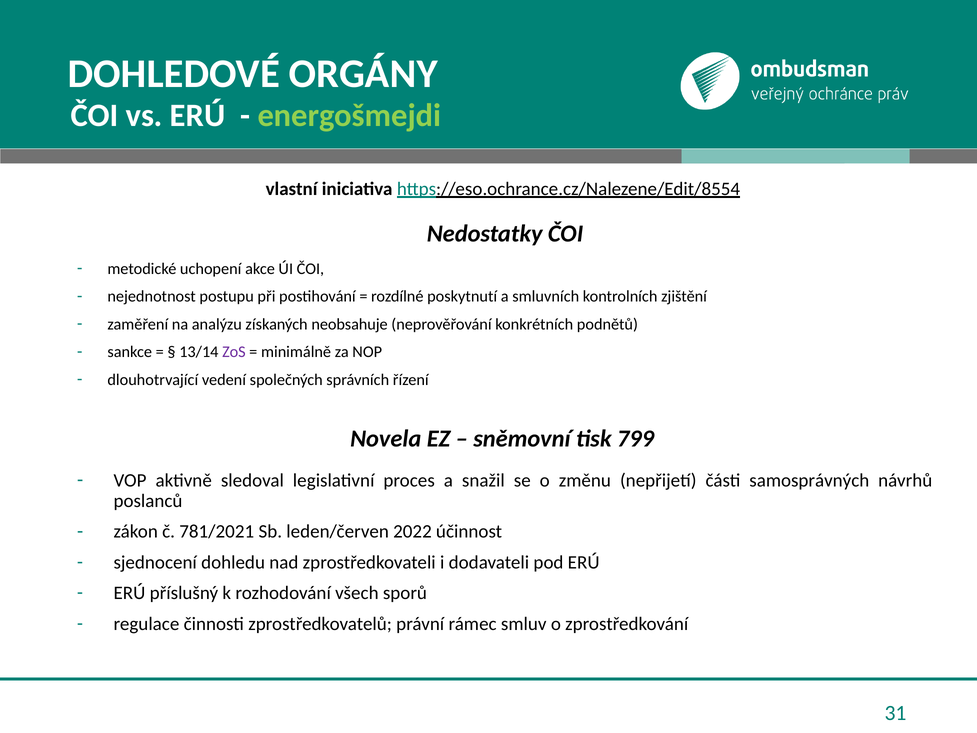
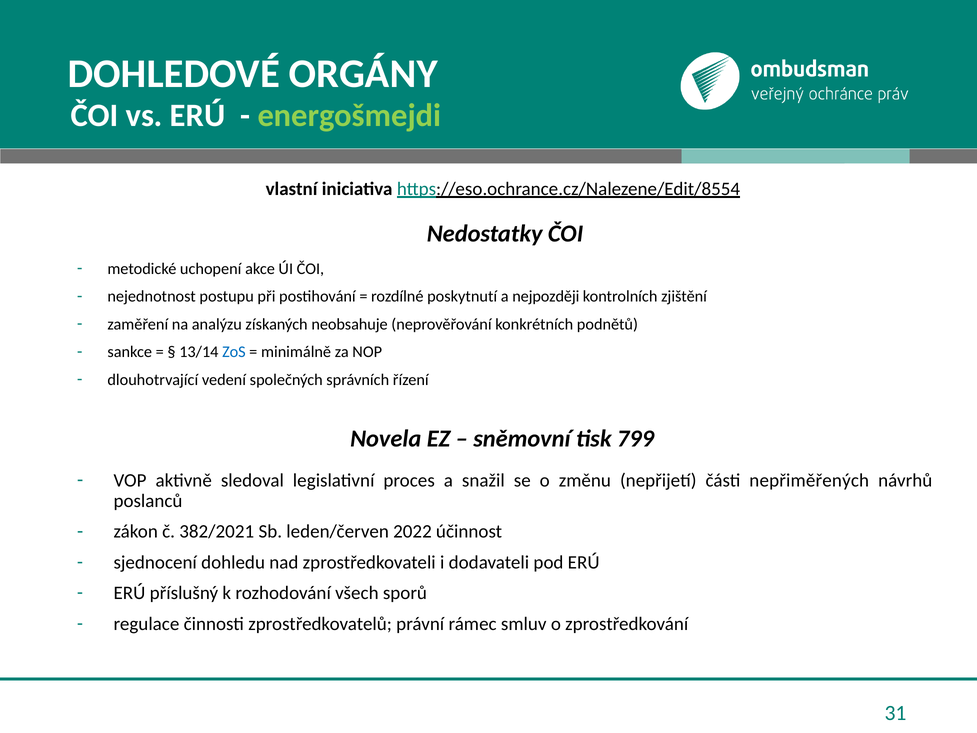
smluvních: smluvních -> nejpozději
ZoS colour: purple -> blue
samosprávných: samosprávných -> nepřiměřených
781/2021: 781/2021 -> 382/2021
